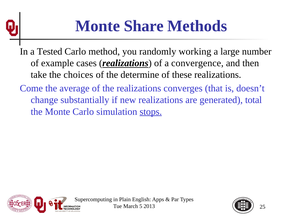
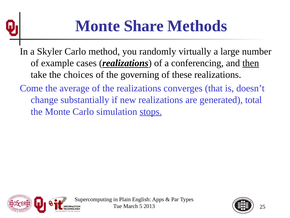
Tested: Tested -> Skyler
working: working -> virtually
convergence: convergence -> conferencing
then underline: none -> present
determine: determine -> governing
